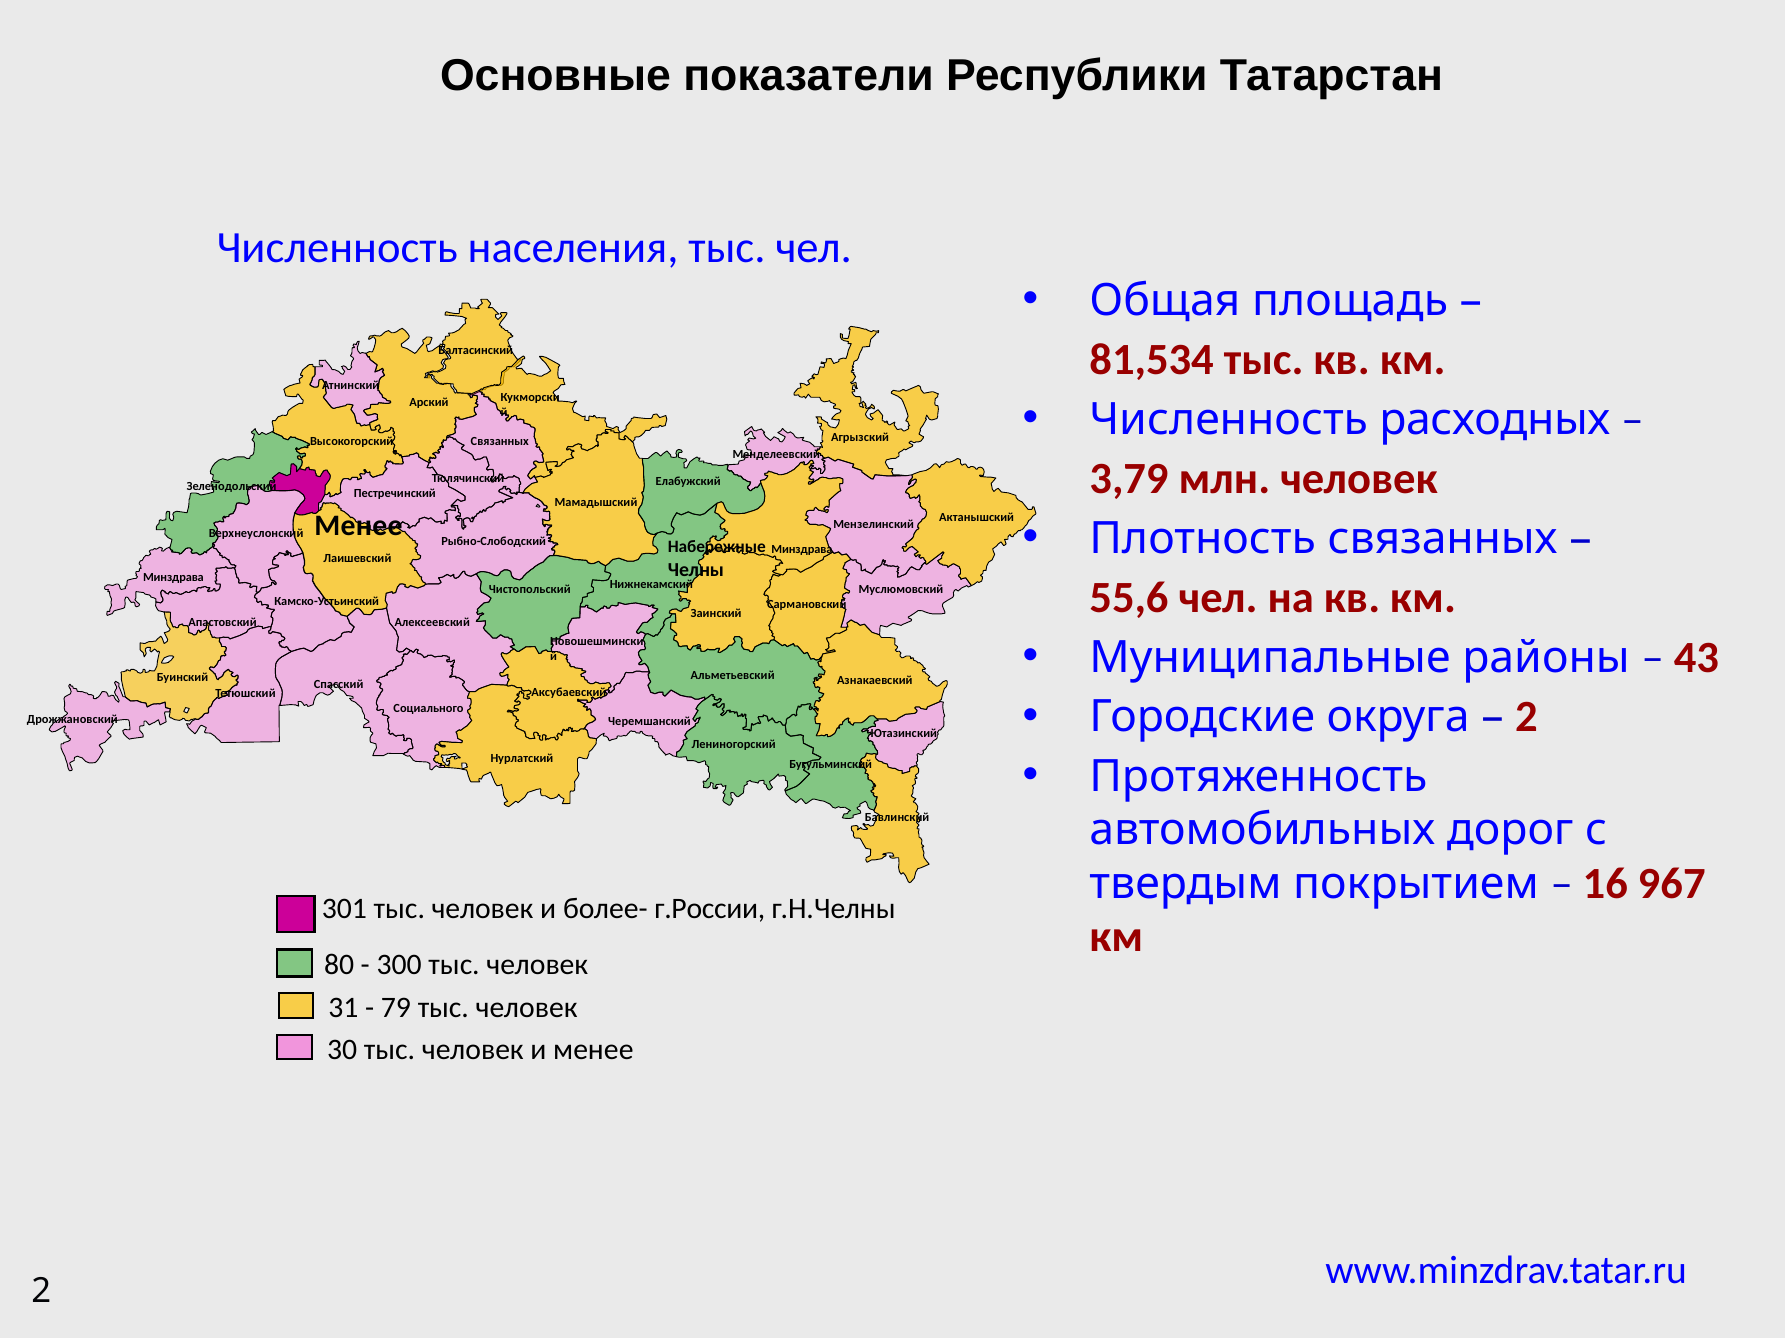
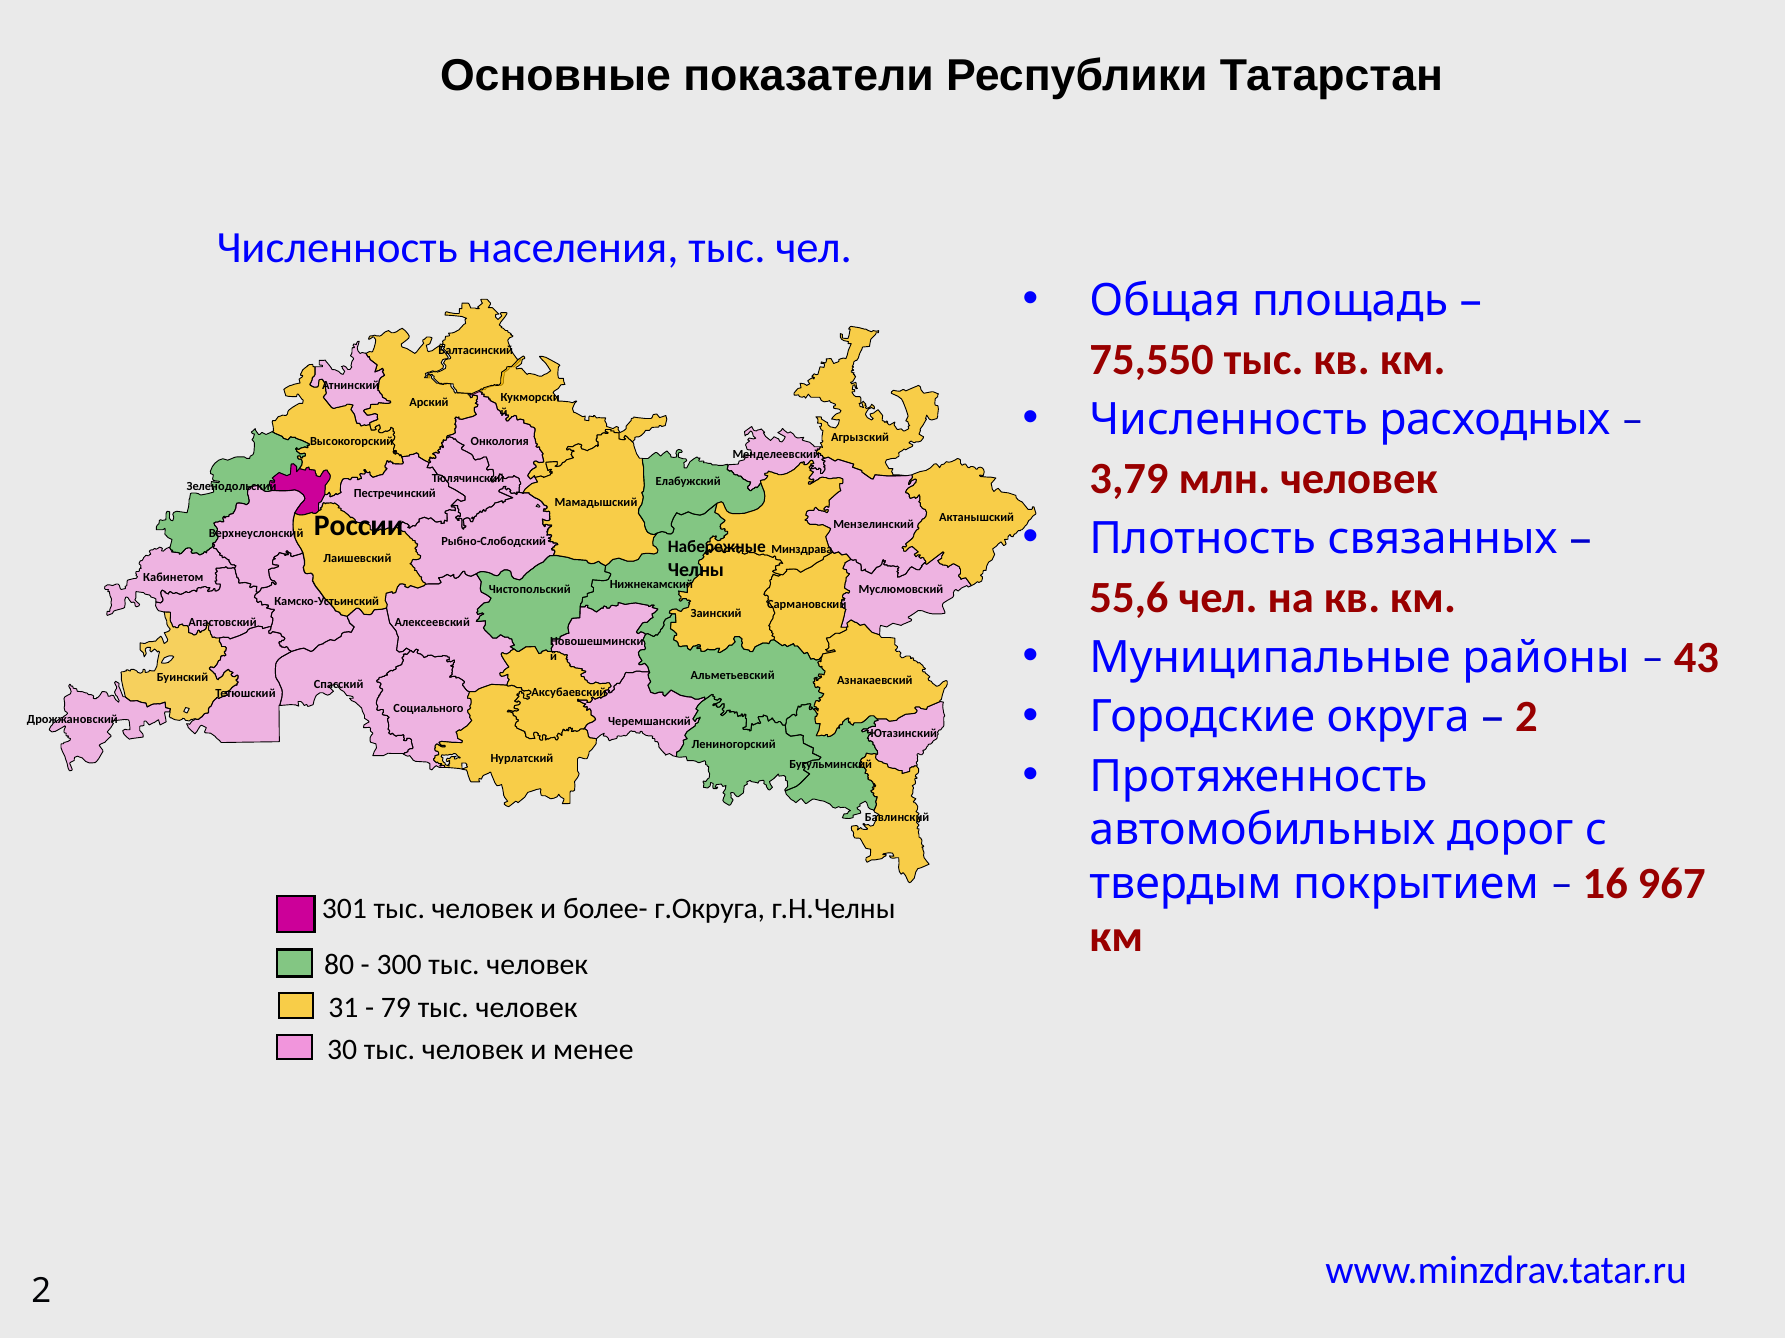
81,534: 81,534 -> 75,550
Связанных at (500, 442): Связанных -> Онкология
Менее at (358, 526): Менее -> России
Минздрава at (173, 578): Минздрава -> Кабинетом
г.России: г.России -> г.Округа
